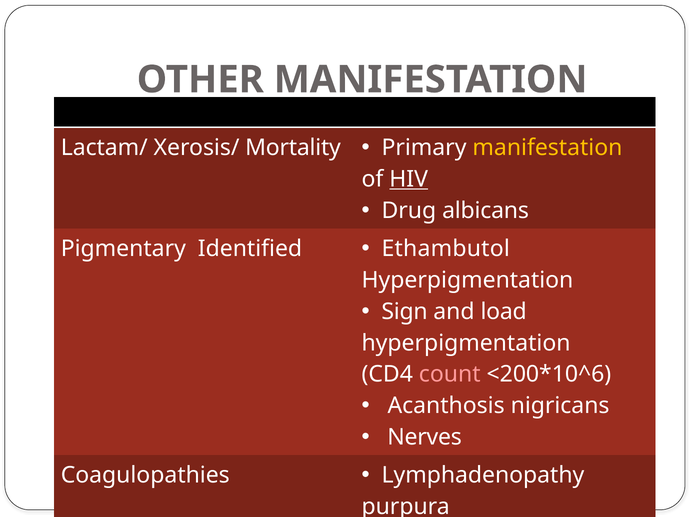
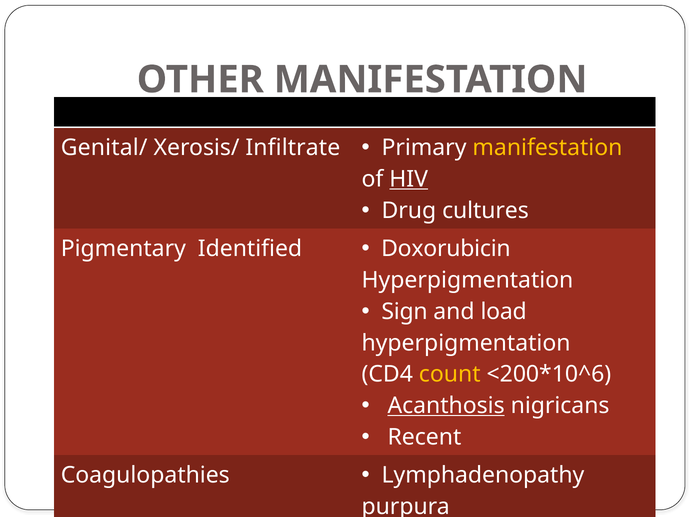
Lactam/: Lactam/ -> Genital/
Mortality: Mortality -> Infiltrate
albicans: albicans -> cultures
Ethambutol: Ethambutol -> Doxorubicin
count colour: pink -> yellow
Acanthosis underline: none -> present
Nerves: Nerves -> Recent
